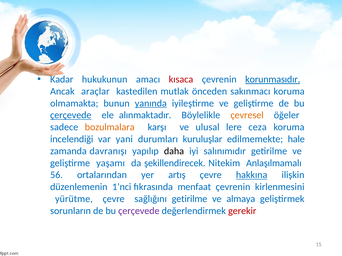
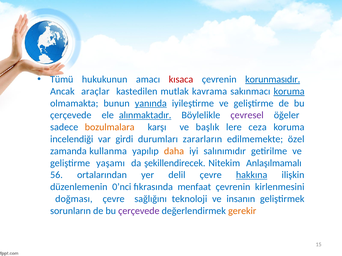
Kadar: Kadar -> Tümü
önceden: önceden -> kavrama
koruma at (289, 91) underline: none -> present
çerçevede at (71, 115) underline: present -> none
alınmaktadır underline: none -> present
çevresel colour: orange -> purple
ulusal: ulusal -> başlık
yani: yani -> girdi
kuruluşlar: kuruluşlar -> zararların
hale: hale -> özel
davranışı: davranışı -> kullanma
daha colour: black -> orange
artış: artış -> delil
1’nci: 1’nci -> 0’nci
yürütme: yürütme -> doğması
sağlığını getirilme: getirilme -> teknoloji
almaya: almaya -> insanın
gerekir colour: red -> orange
